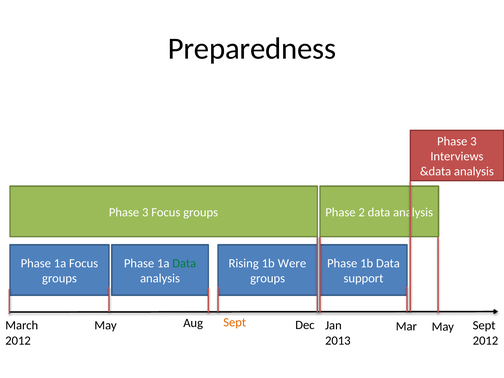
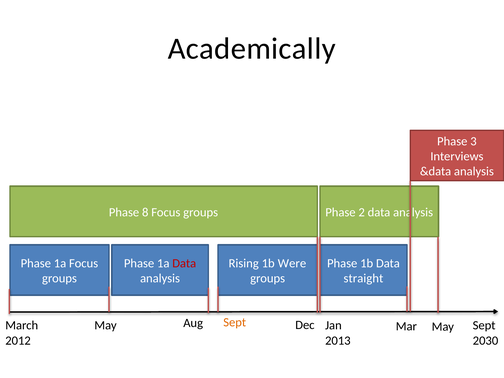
Preparedness: Preparedness -> Academically
3 at (145, 212): 3 -> 8
Data at (184, 263) colour: green -> red
support: support -> straight
2012 at (485, 341): 2012 -> 2030
